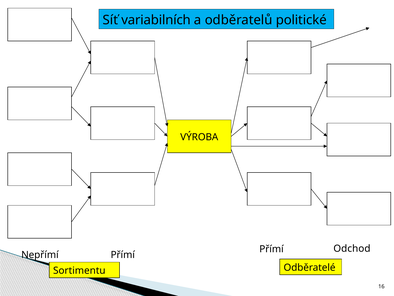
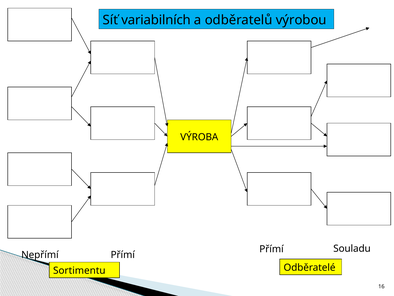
politické: politické -> výrobou
Odchod: Odchod -> Souladu
